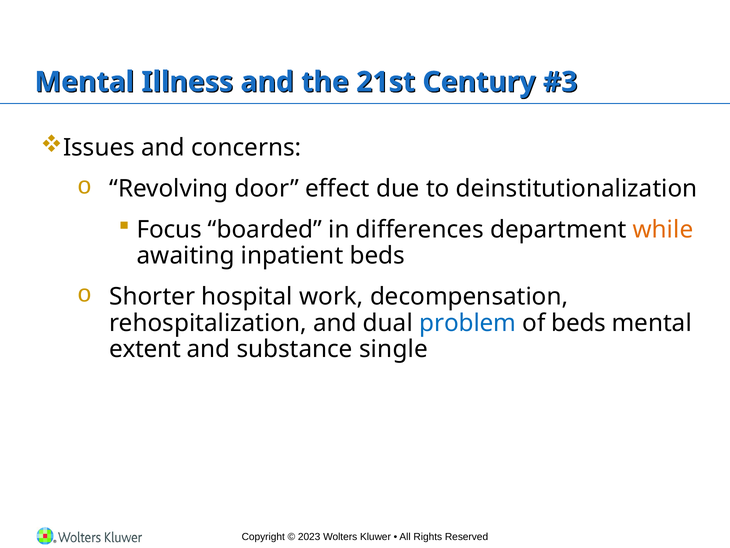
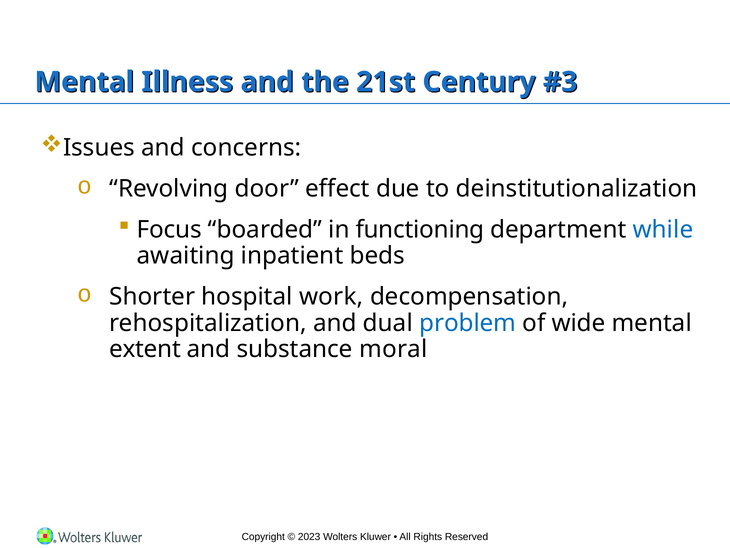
differences: differences -> functioning
while colour: orange -> blue
of beds: beds -> wide
single: single -> moral
